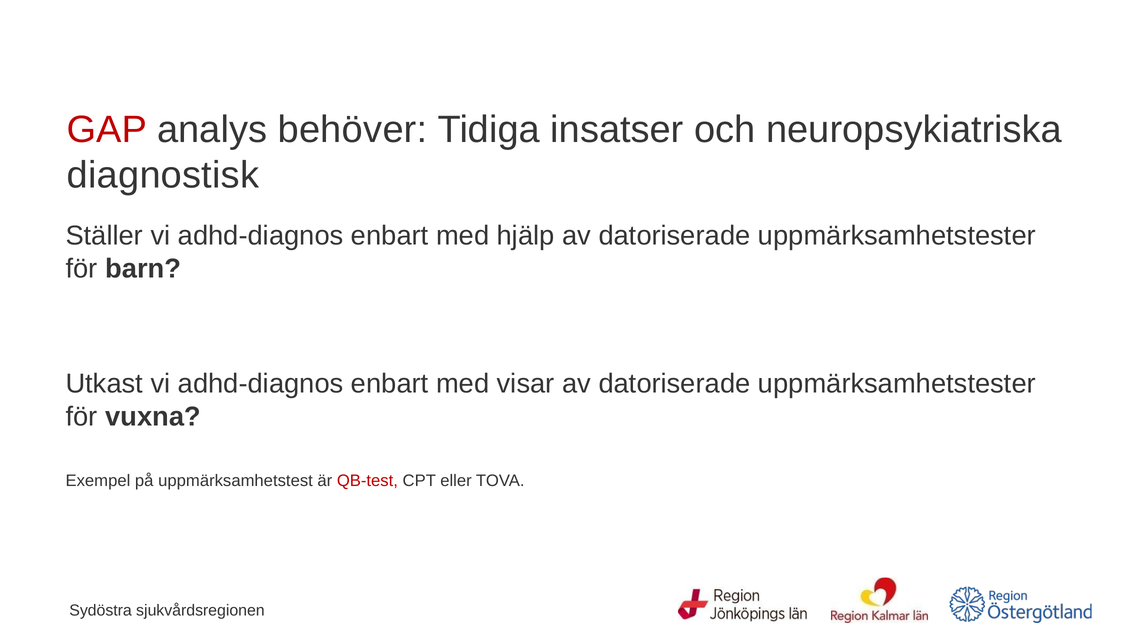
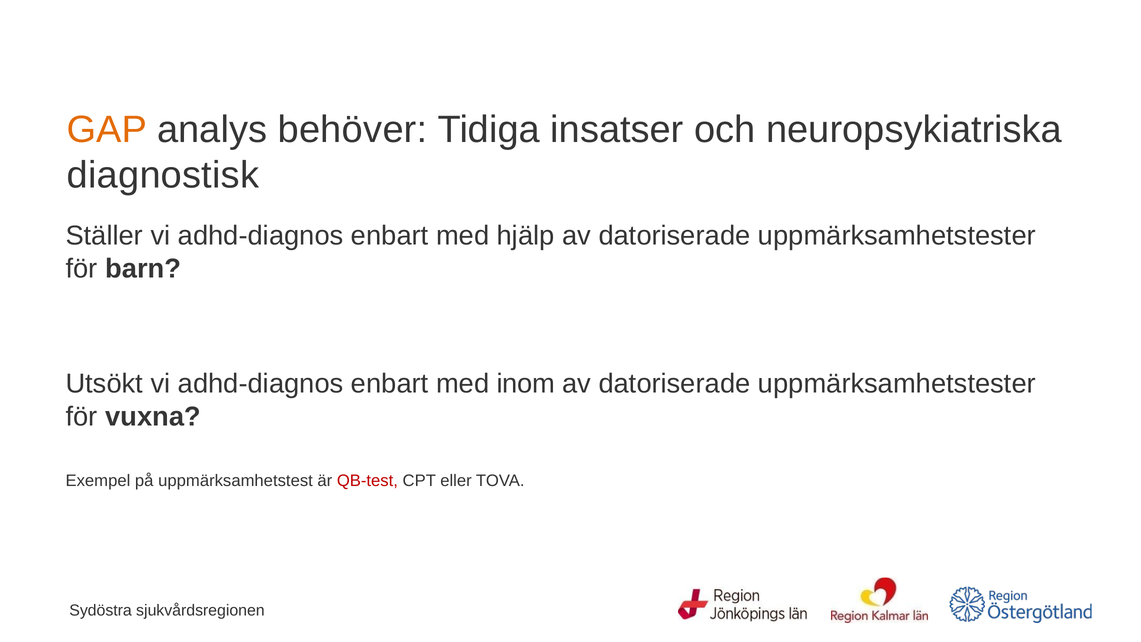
GAP colour: red -> orange
Utkast: Utkast -> Utsökt
visar: visar -> inom
